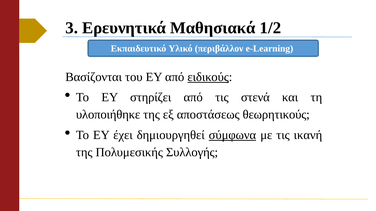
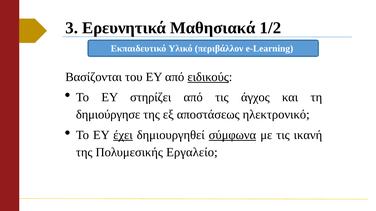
στενά: στενά -> άγχος
υλοποιήθηκε: υλοποιήθηκε -> δημιούργησε
θεωρητικούς: θεωρητικούς -> ηλεκτρονικό
έχει underline: none -> present
Συλλογής: Συλλογής -> Εργαλείο
